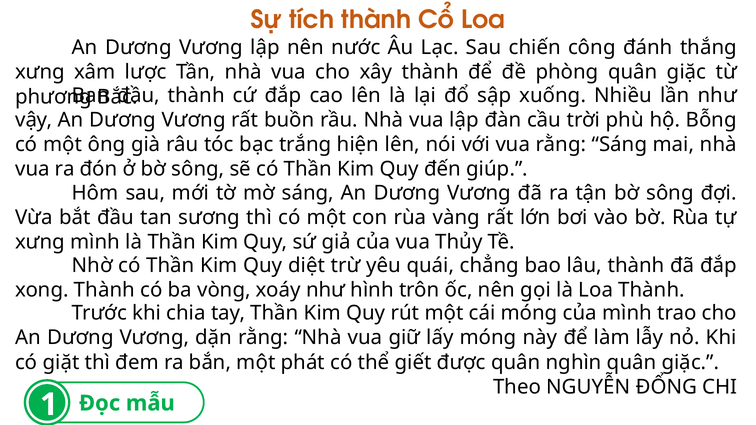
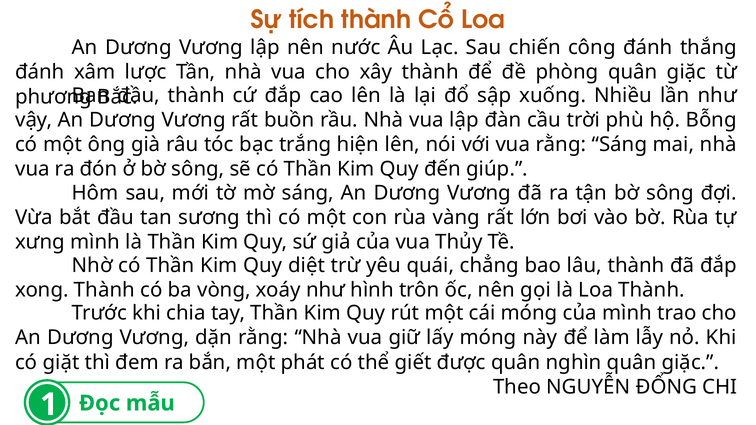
xưng at (40, 72): xưng -> đánh
